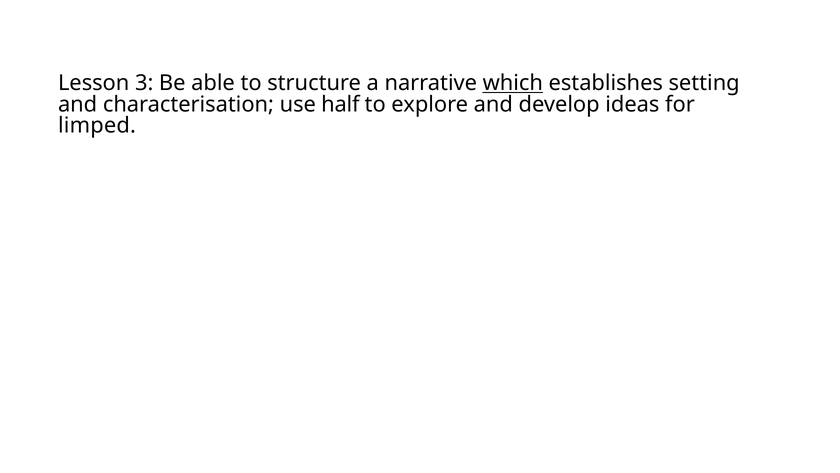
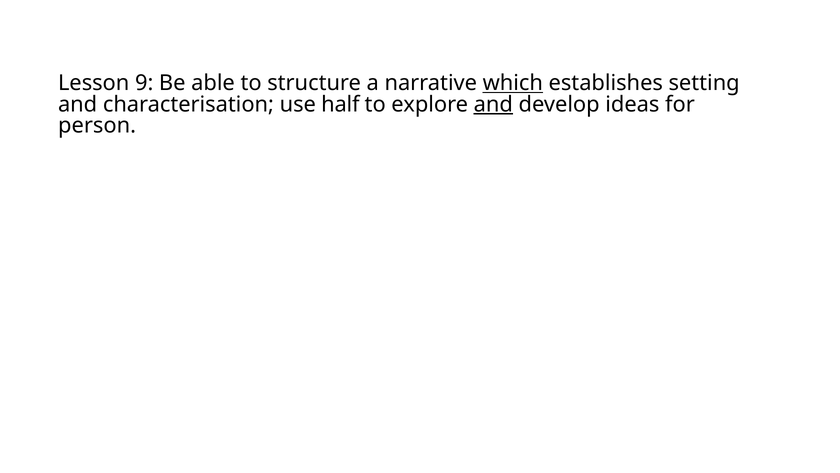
3: 3 -> 9
and at (493, 104) underline: none -> present
limped: limped -> person
